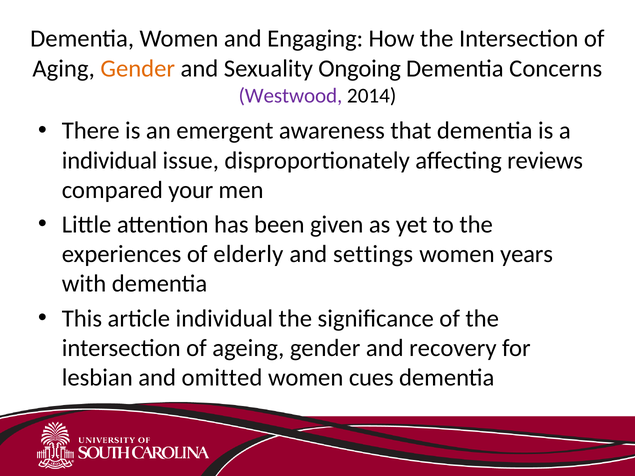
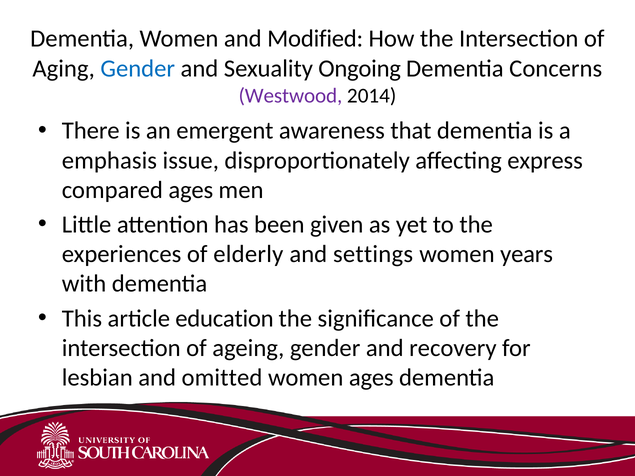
Engaging: Engaging -> Modified
Gender at (138, 68) colour: orange -> blue
individual at (110, 160): individual -> emphasis
reviews: reviews -> express
compared your: your -> ages
article individual: individual -> education
women cues: cues -> ages
